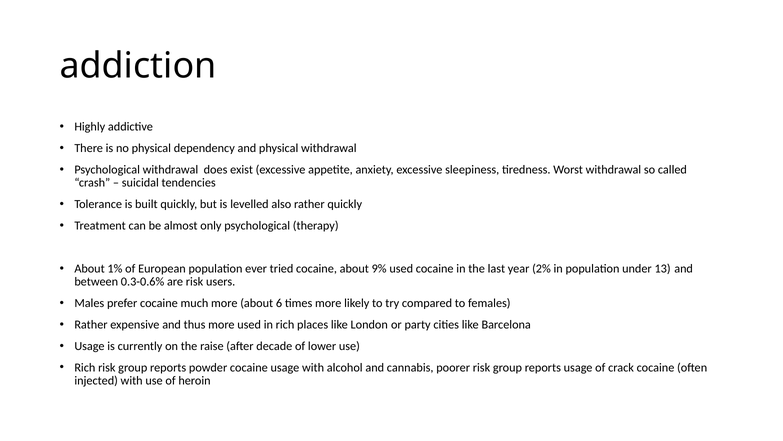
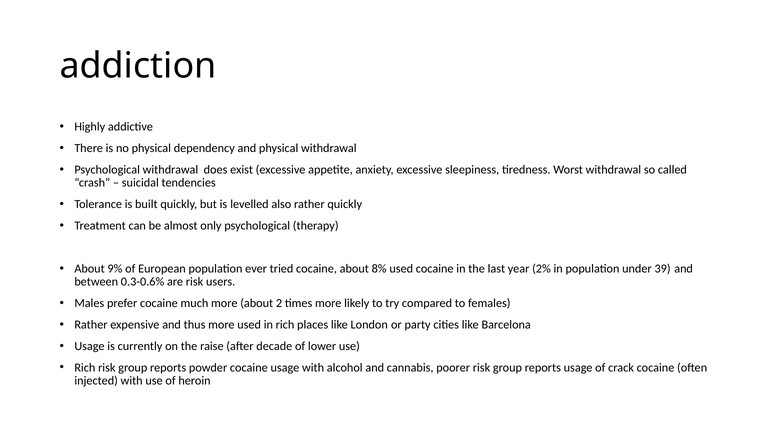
1%: 1% -> 9%
9%: 9% -> 8%
13: 13 -> 39
6: 6 -> 2
